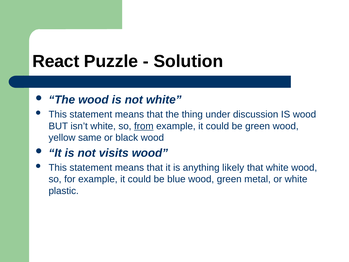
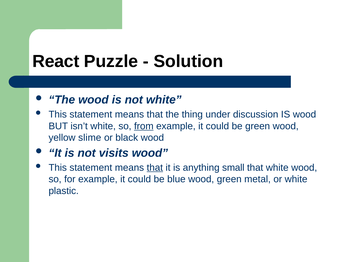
same: same -> slime
that at (155, 167) underline: none -> present
likely: likely -> small
